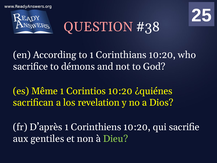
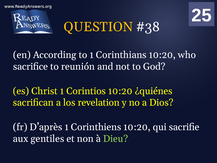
QUESTION colour: pink -> yellow
démons: démons -> reunión
Même: Même -> Christ
